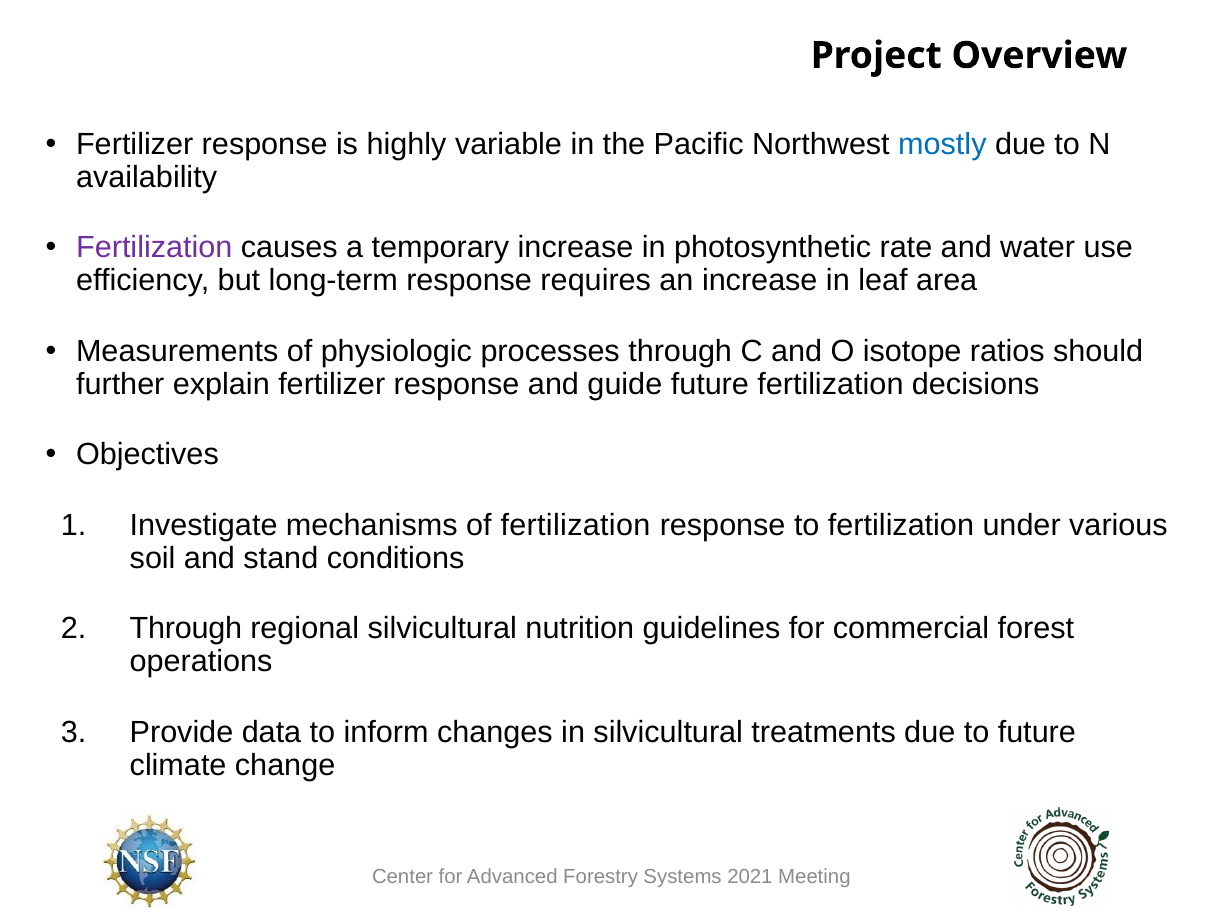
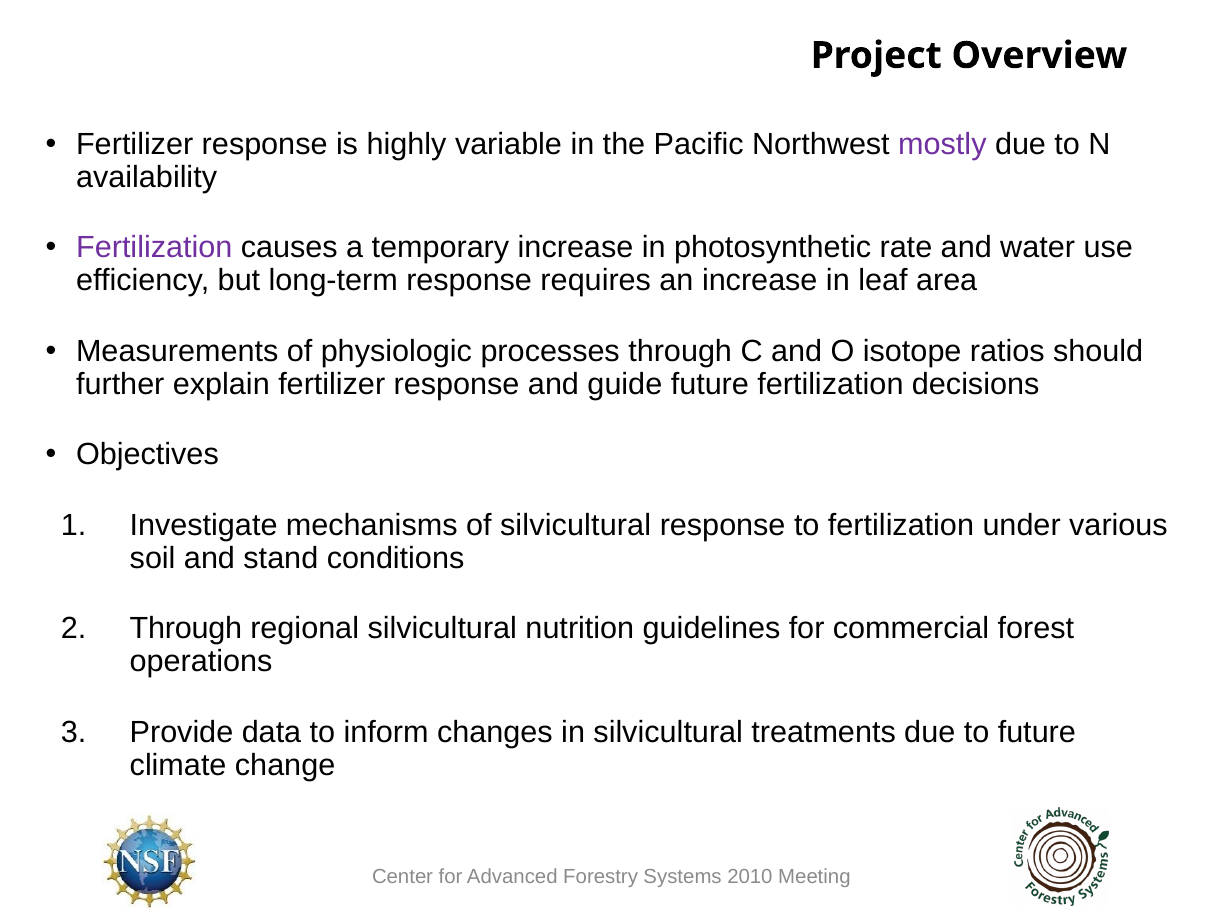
mostly colour: blue -> purple
of fertilization: fertilization -> silvicultural
2021: 2021 -> 2010
